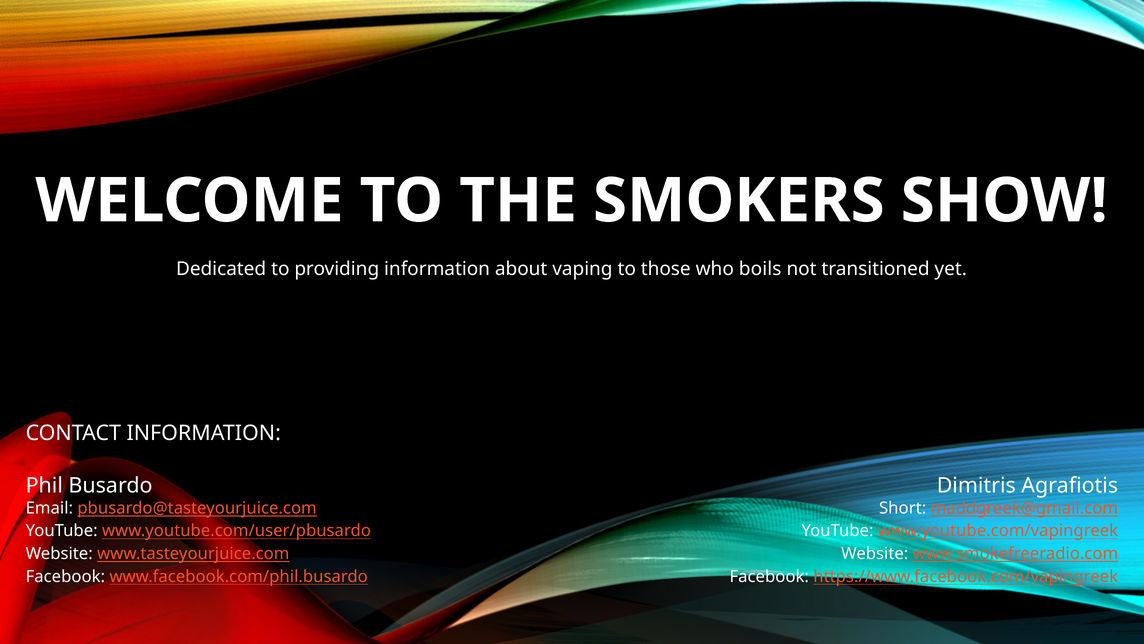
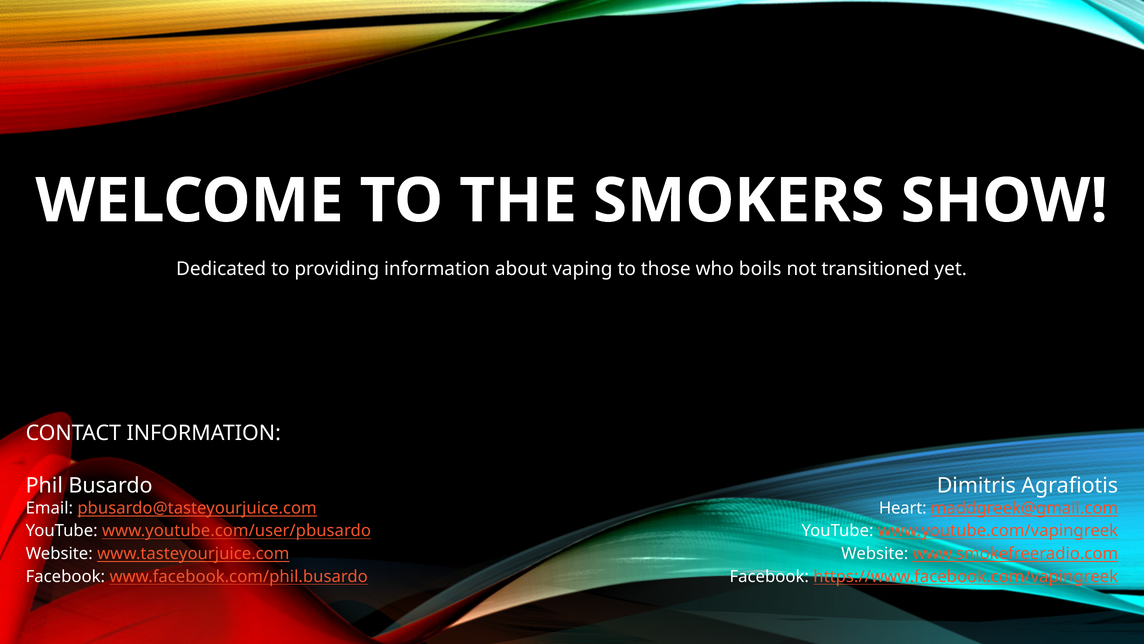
Short: Short -> Heart
